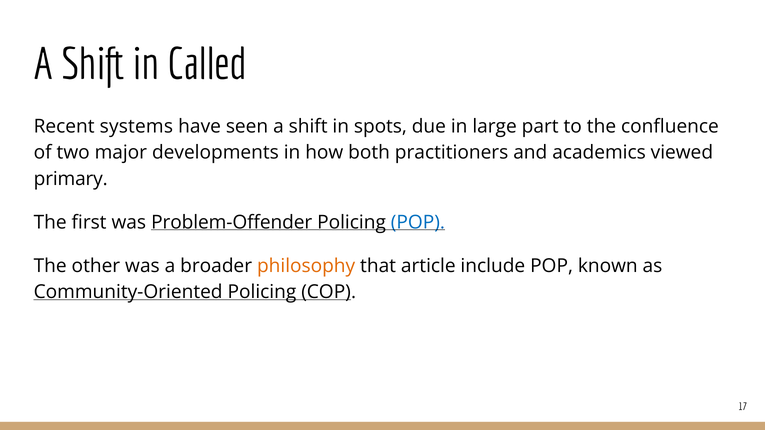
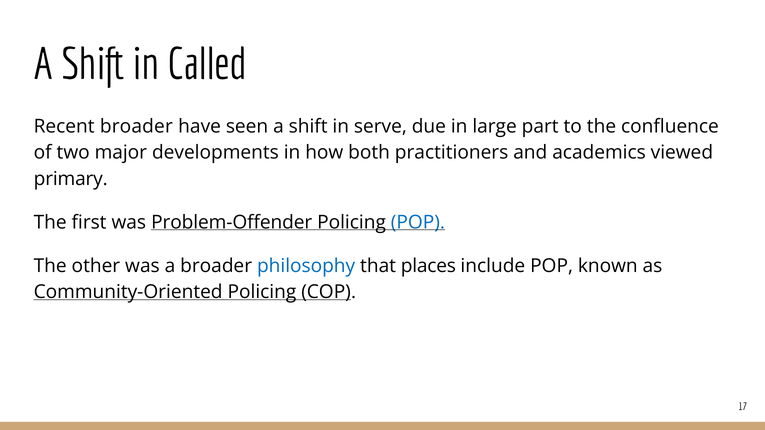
Recent systems: systems -> broader
spots: spots -> serve
philosophy colour: orange -> blue
article: article -> places
